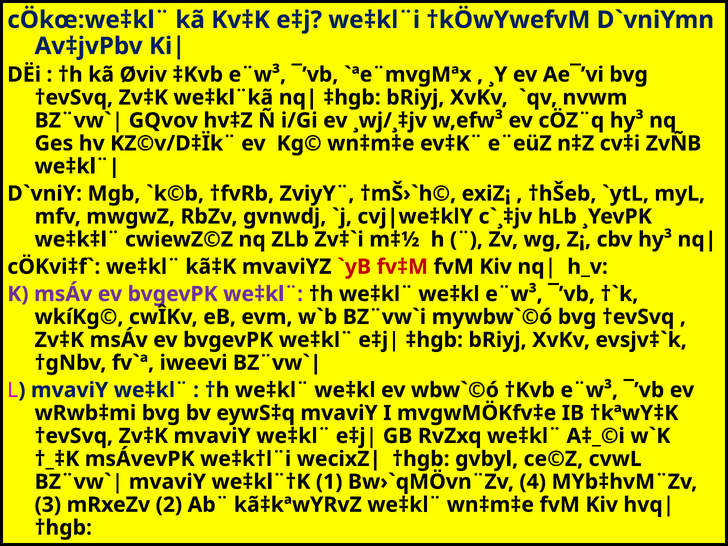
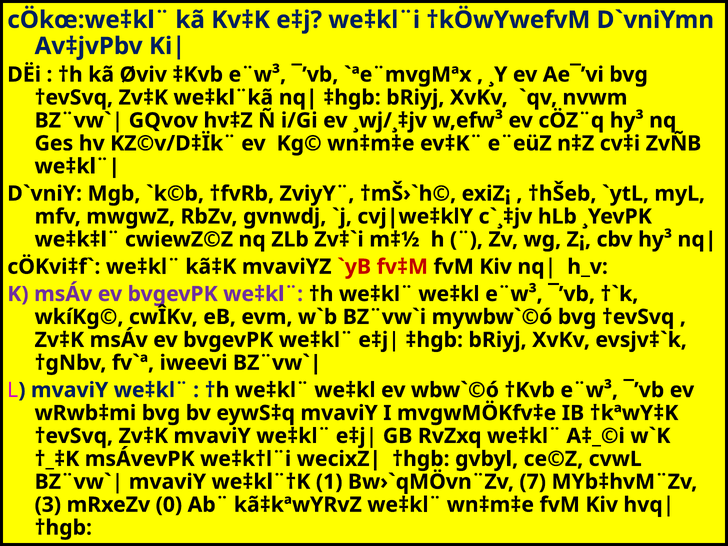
4: 4 -> 7
2: 2 -> 0
